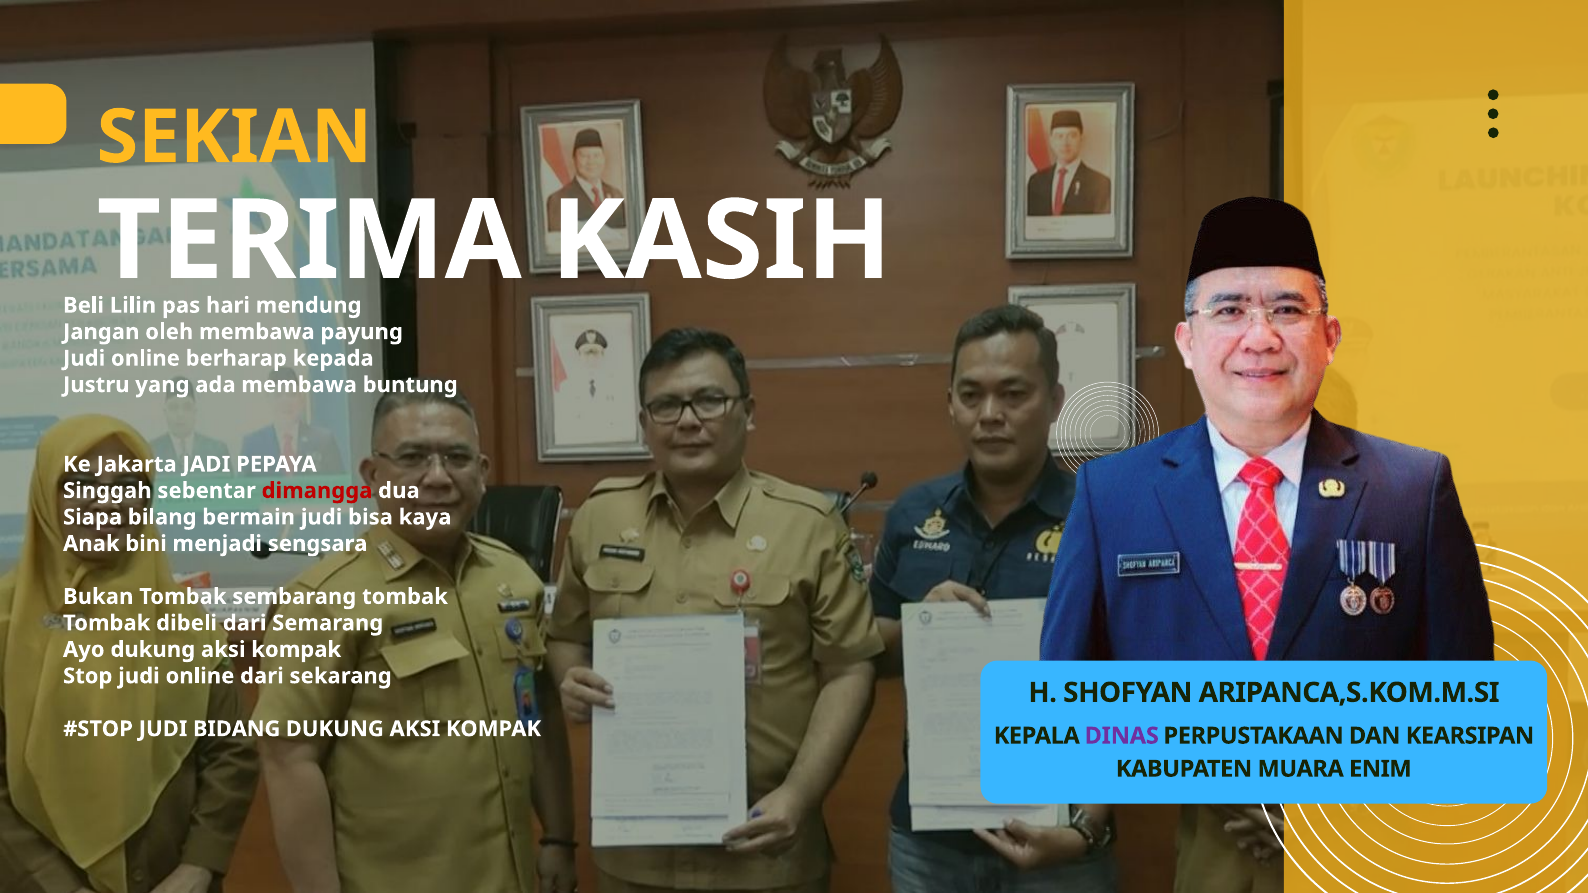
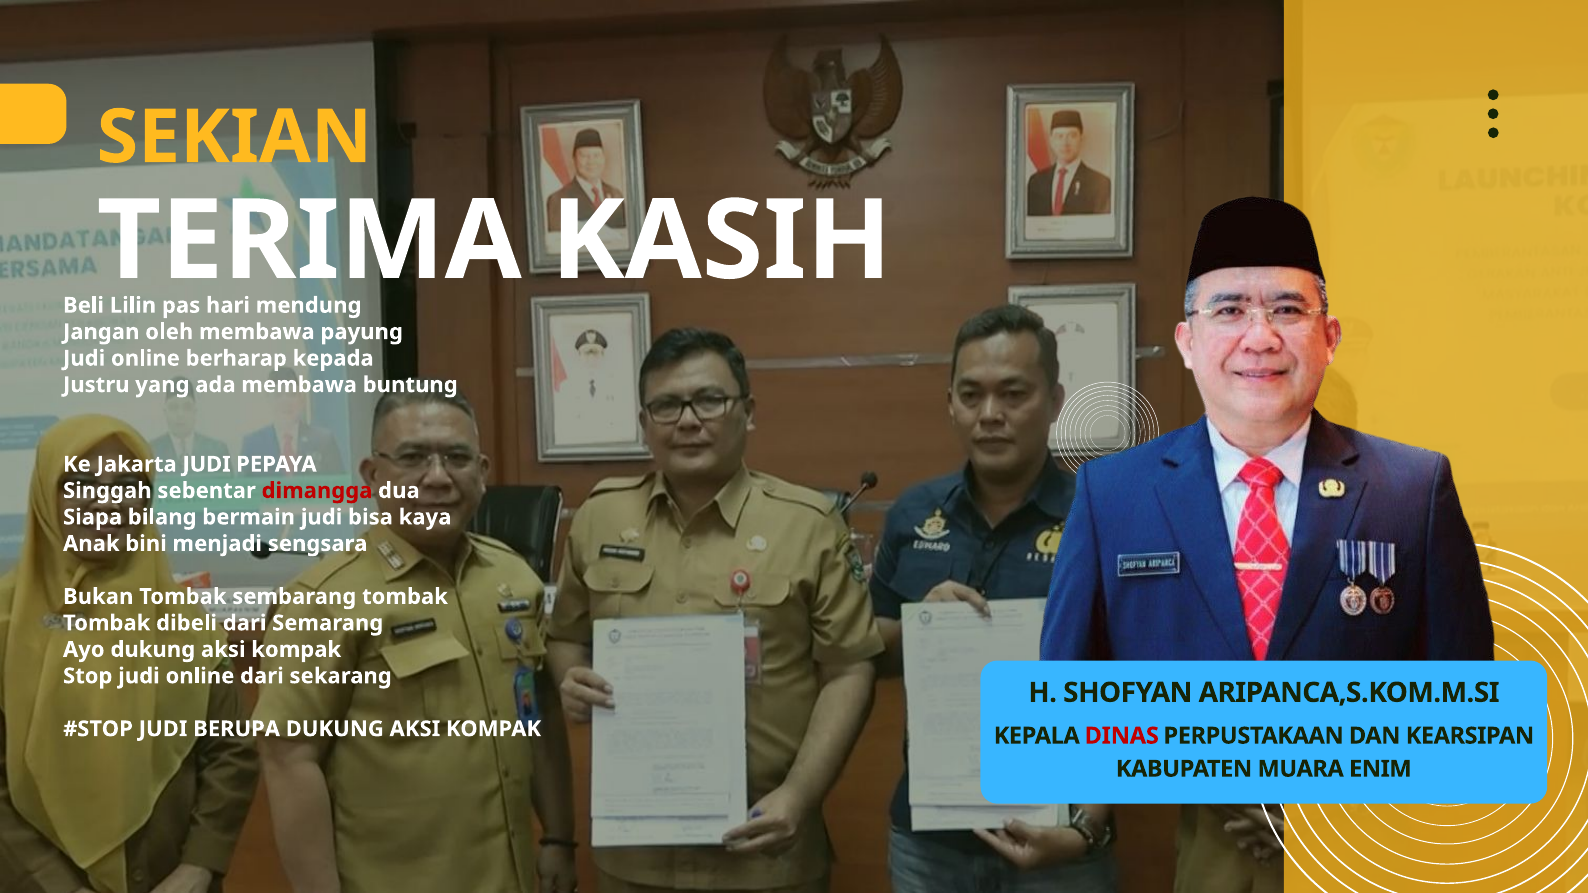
Jakarta JADI: JADI -> JUDI
BIDANG: BIDANG -> BERUPA
DINAS colour: purple -> red
